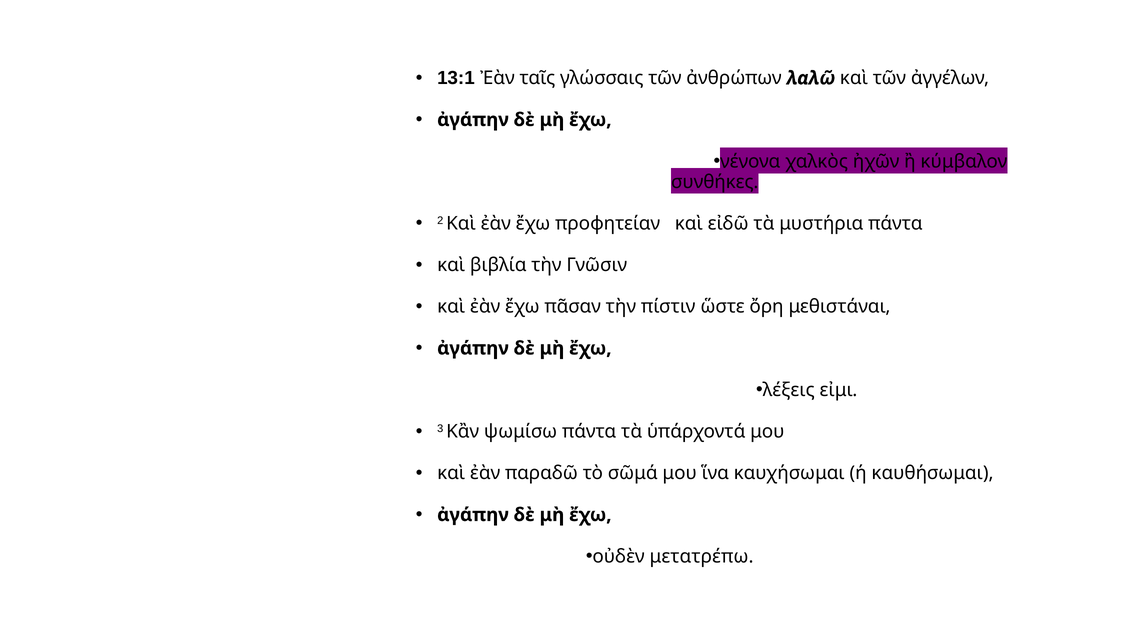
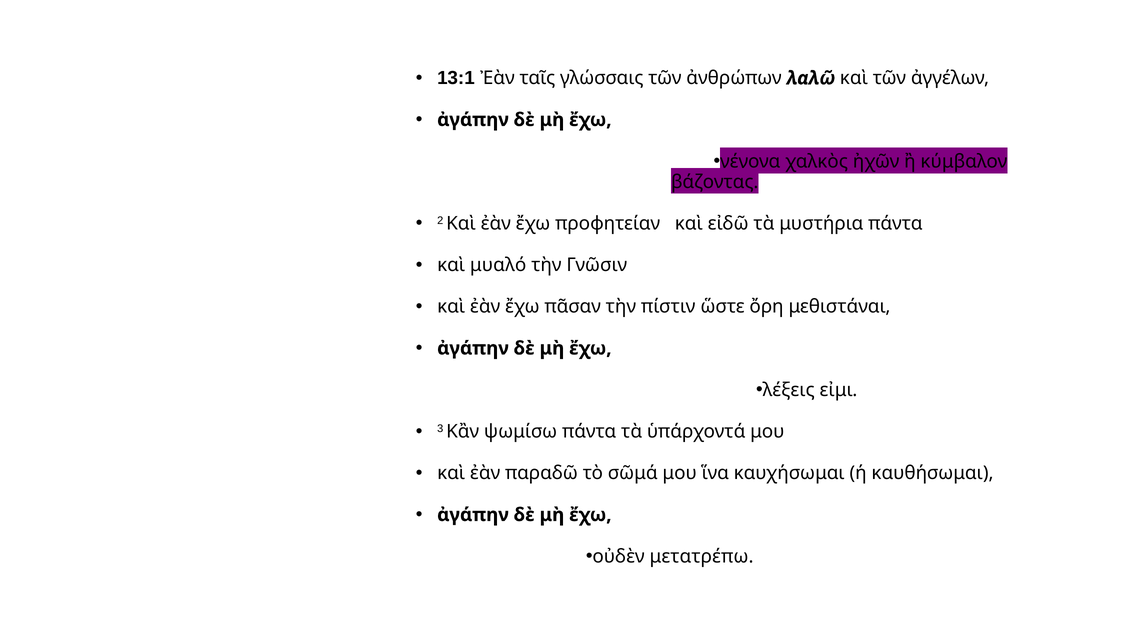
συνθήκες: συνθήκες -> βάζοντας
βιβλία: βιβλία -> μυαλό
